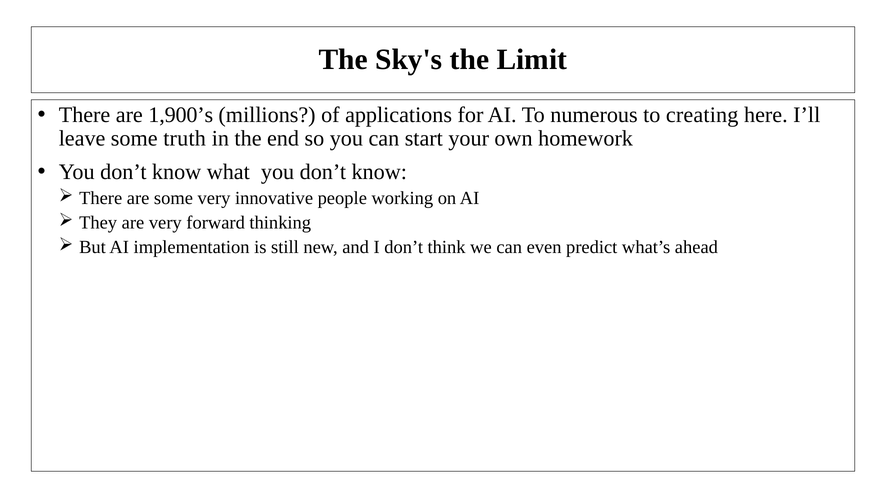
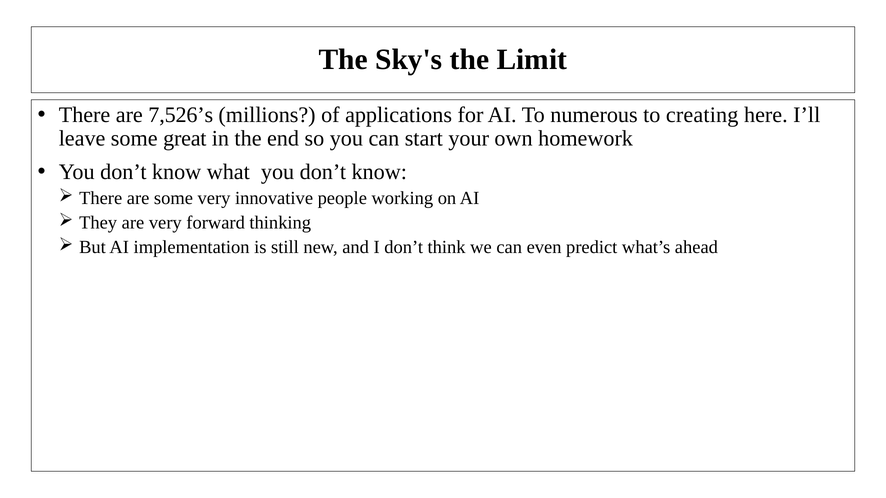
1,900’s: 1,900’s -> 7,526’s
truth: truth -> great
